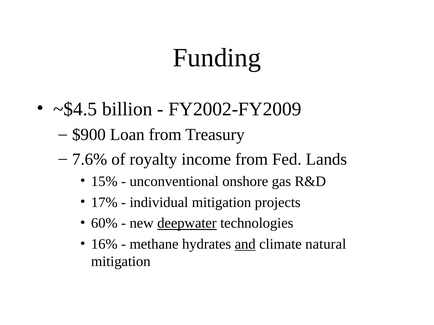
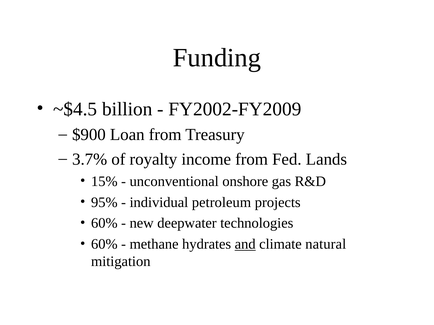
7.6%: 7.6% -> 3.7%
17%: 17% -> 95%
individual mitigation: mitigation -> petroleum
deepwater underline: present -> none
16% at (104, 245): 16% -> 60%
